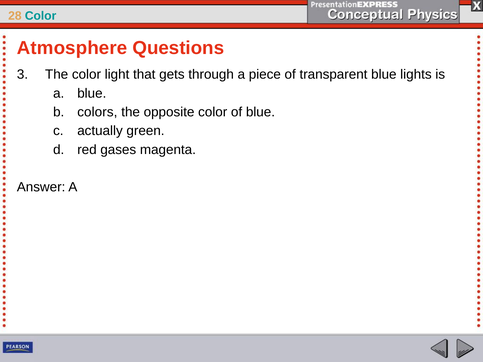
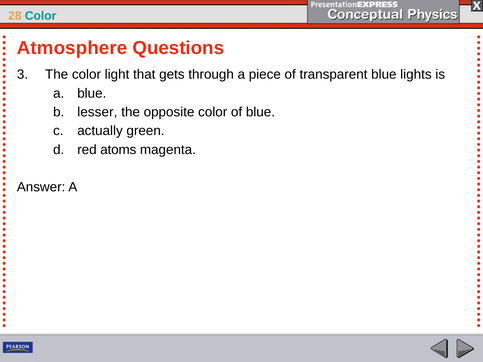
colors: colors -> lesser
gases: gases -> atoms
